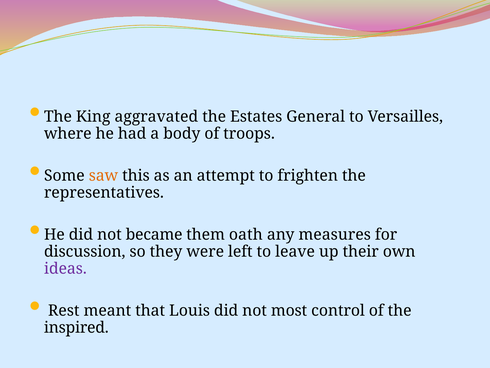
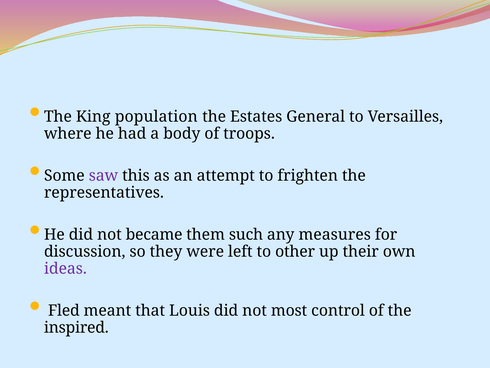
aggravated: aggravated -> population
saw colour: orange -> purple
oath: oath -> such
leave: leave -> other
Rest: Rest -> Fled
